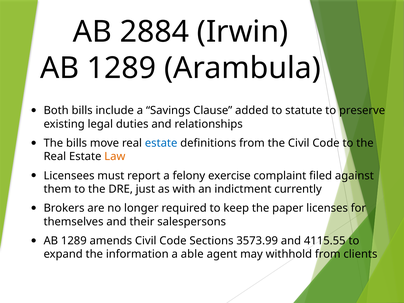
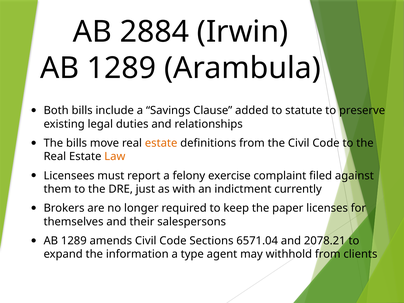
estate at (161, 143) colour: blue -> orange
3573.99: 3573.99 -> 6571.04
4115.55: 4115.55 -> 2078.21
able: able -> type
